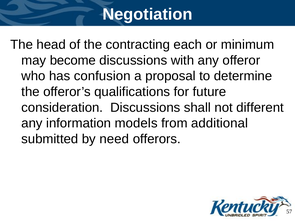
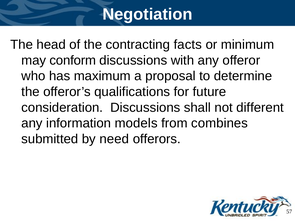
each: each -> facts
become: become -> conform
confusion: confusion -> maximum
additional: additional -> combines
